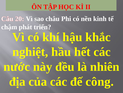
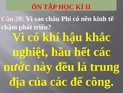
nhiên: nhiên -> trung
